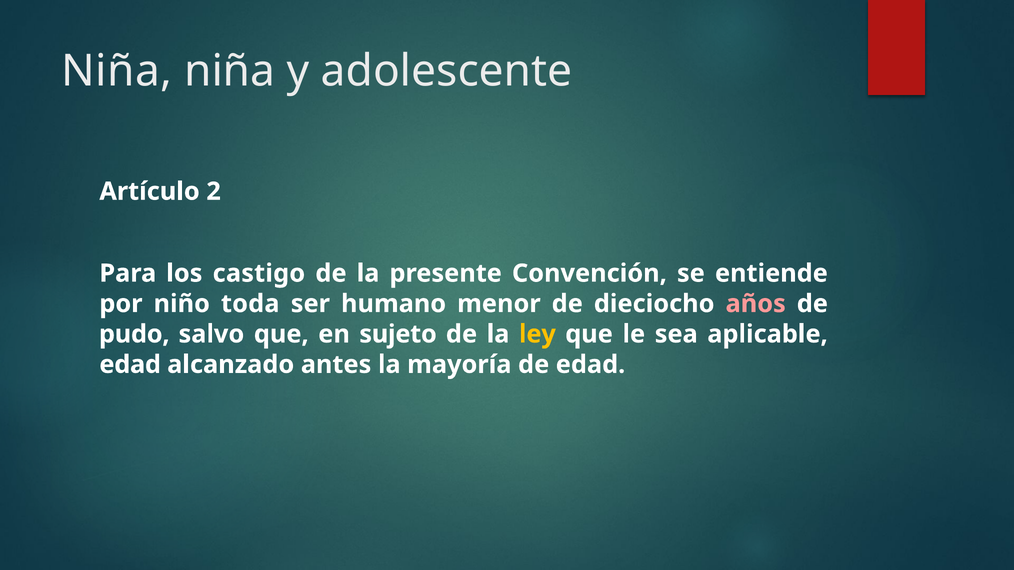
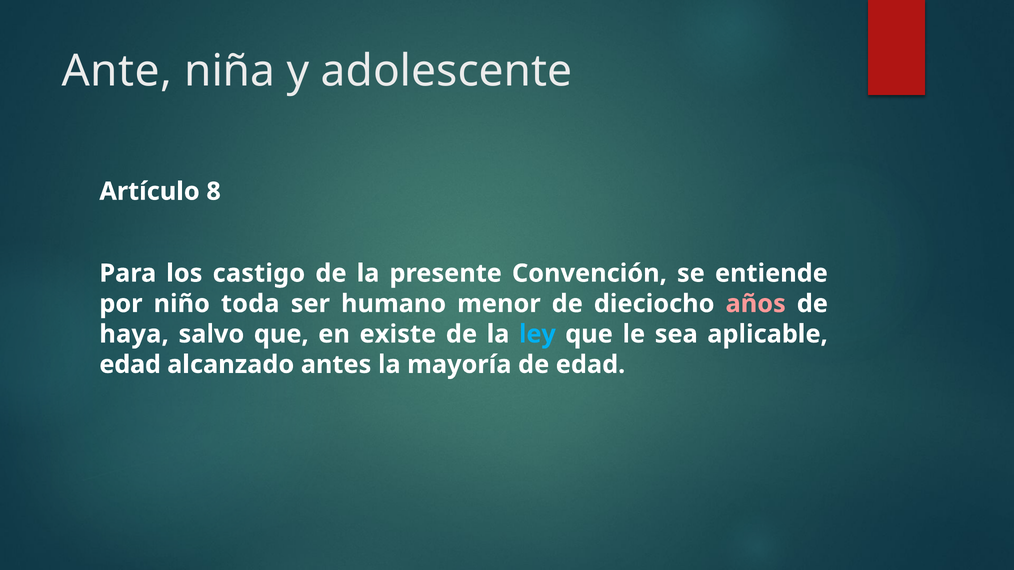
Niña at (117, 71): Niña -> Ante
2: 2 -> 8
pudo: pudo -> haya
sujeto: sujeto -> existe
ley colour: yellow -> light blue
